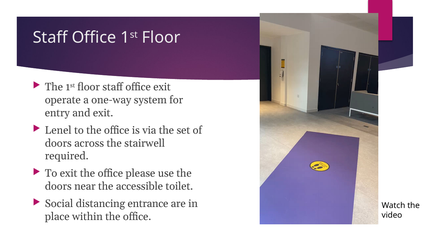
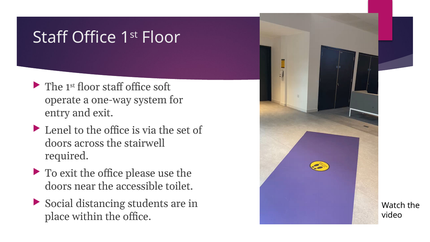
office exit: exit -> soft
entrance: entrance -> students
